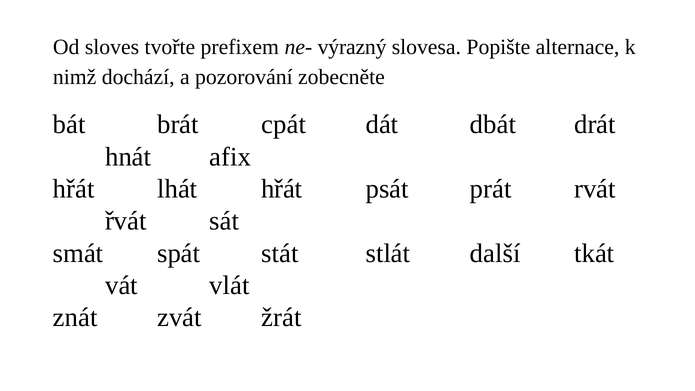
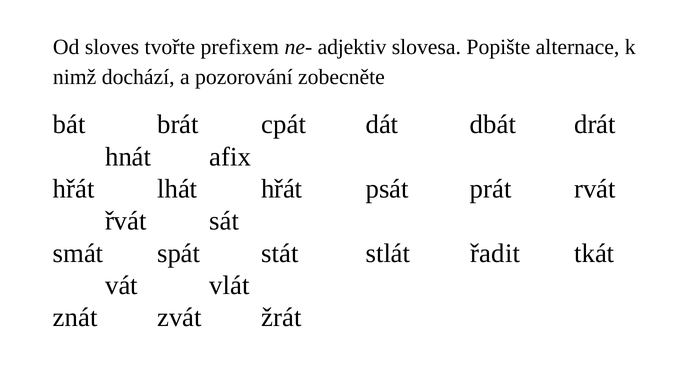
výrazný: výrazný -> adjektiv
další: další -> řadit
